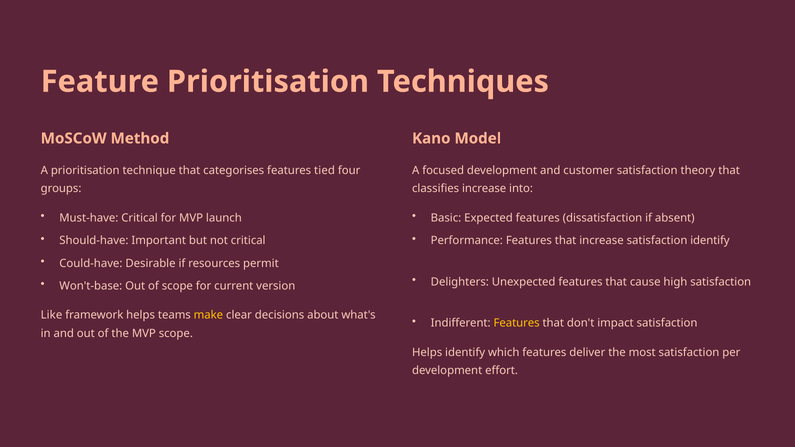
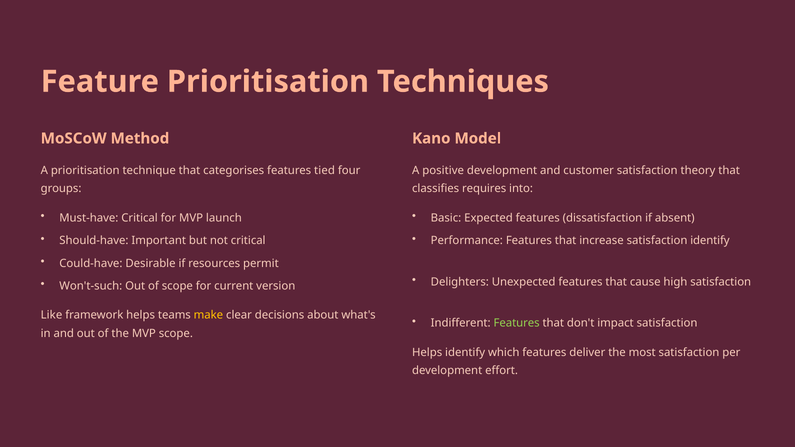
focused: focused -> positive
classifies increase: increase -> requires
Won't-base: Won't-base -> Won't-such
Features at (517, 323) colour: yellow -> light green
